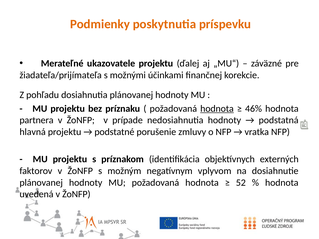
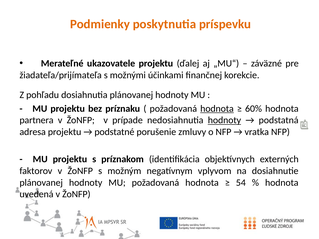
46%: 46% -> 60%
hodnoty at (224, 120) underline: none -> present
hlavná: hlavná -> adresa
52: 52 -> 54
